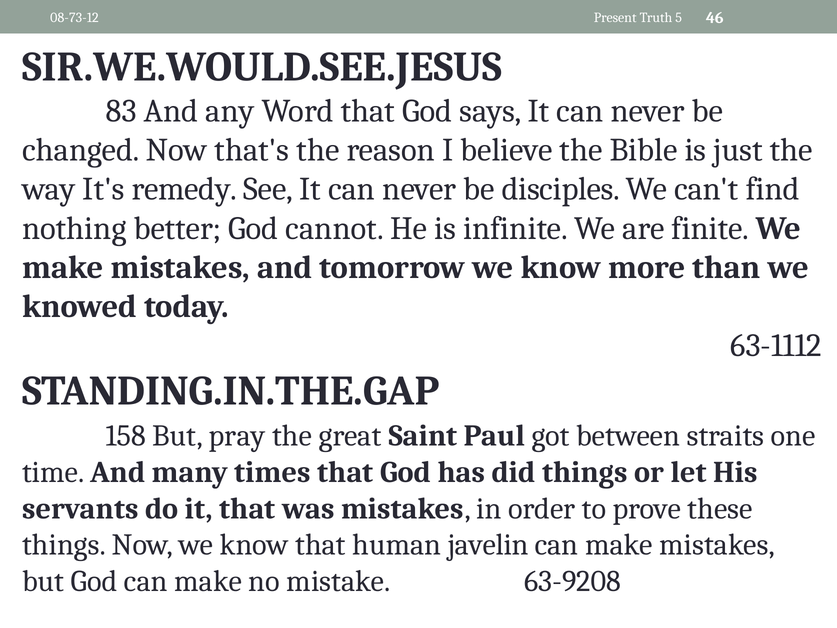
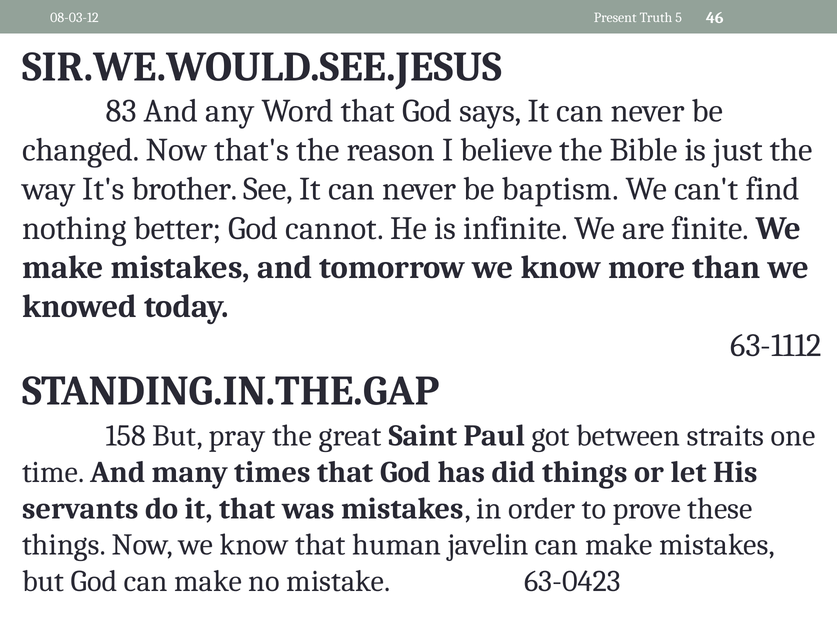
08-73-12: 08-73-12 -> 08-03-12
remedy: remedy -> brother
disciples: disciples -> baptism
63-9208: 63-9208 -> 63-0423
